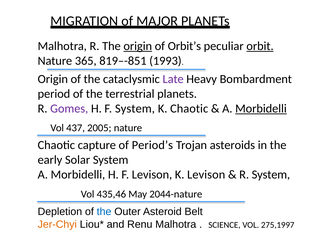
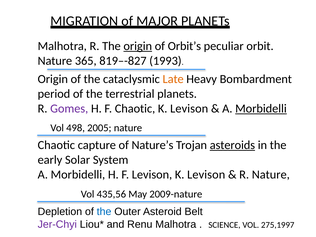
orbit underline: present -> none
819–-851: 819–-851 -> 819–-827
Late colour: purple -> orange
F System: System -> Chaotic
Chaotic at (189, 109): Chaotic -> Levison
437: 437 -> 498
Period’s: Period’s -> Nature’s
asteroids underline: none -> present
R System: System -> Nature
435,46: 435,46 -> 435,56
2044-nature: 2044-nature -> 2009-nature
Jer-Chyi colour: orange -> purple
